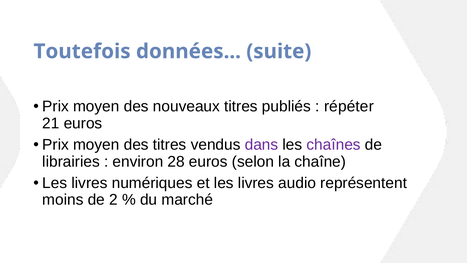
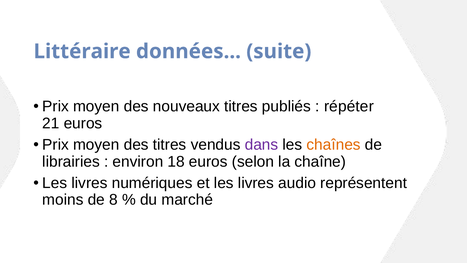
Toutefois: Toutefois -> Littéraire
chaînes colour: purple -> orange
28: 28 -> 18
2: 2 -> 8
